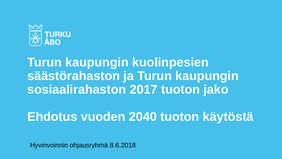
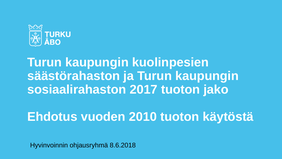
2040: 2040 -> 2010
